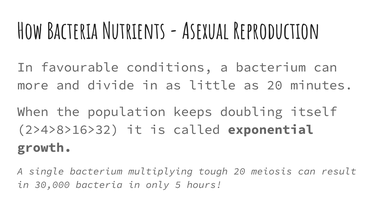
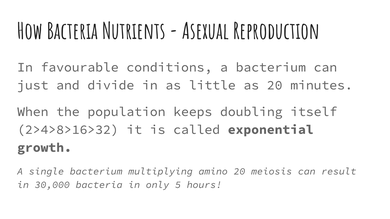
more: more -> just
tough: tough -> amino
